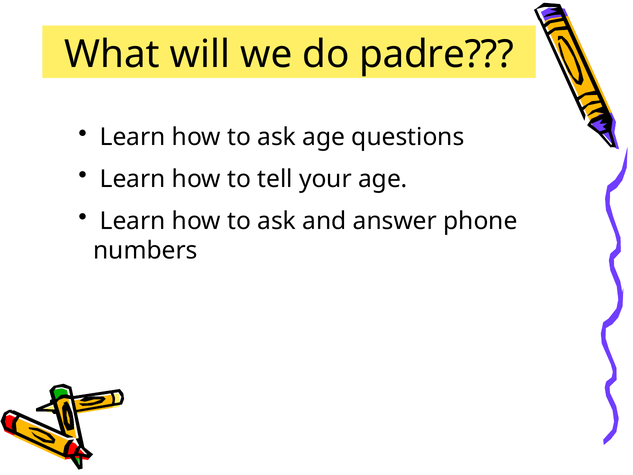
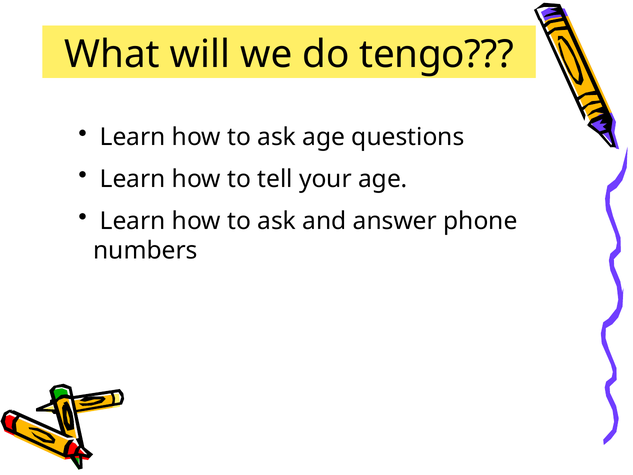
padre: padre -> tengo
